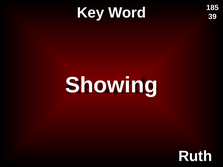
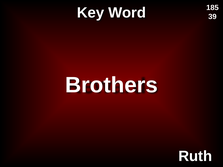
Showing: Showing -> Brothers
